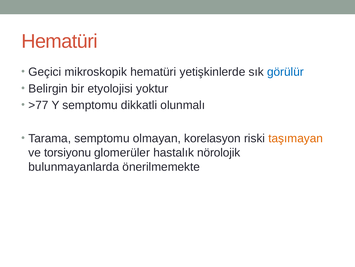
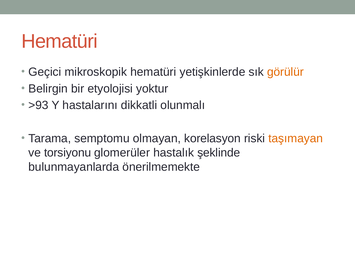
görülür colour: blue -> orange
>77: >77 -> >93
Y semptomu: semptomu -> hastalarını
nörolojik: nörolojik -> şeklinde
